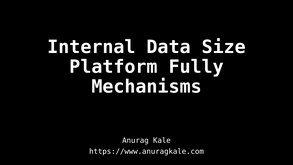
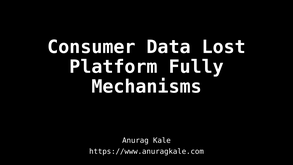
Internal: Internal -> Consumer
Size: Size -> Lost
